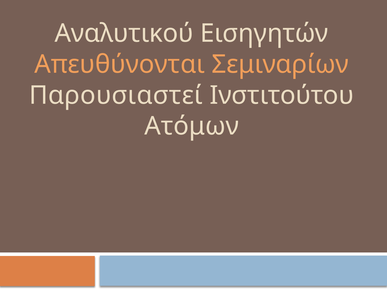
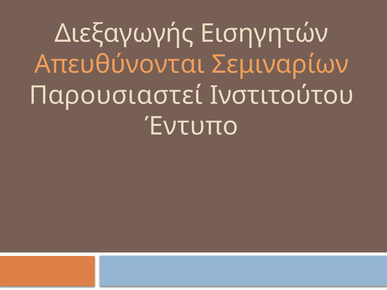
Αναλυτικού: Αναλυτικού -> Διεξαγωγής
Ατόμων: Ατόμων -> Έντυπο
